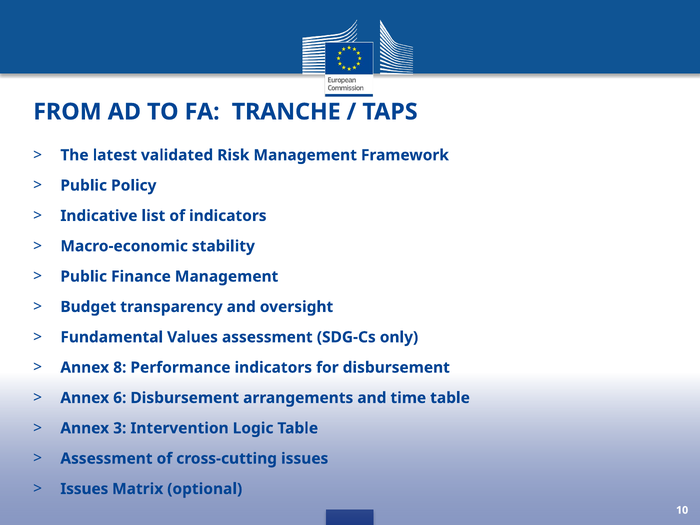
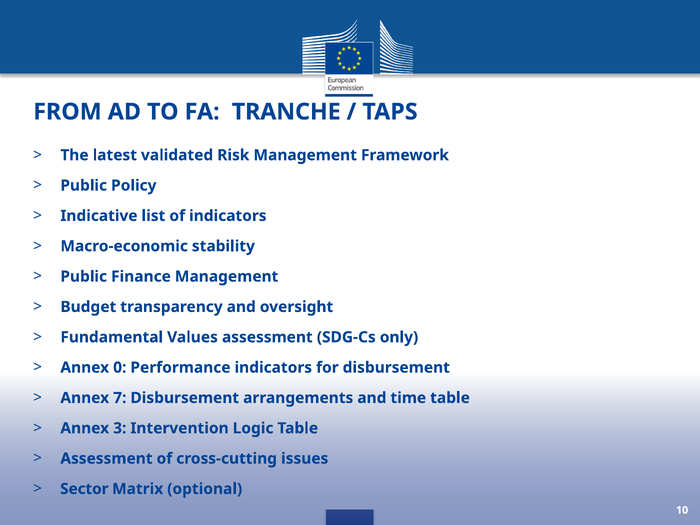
8: 8 -> 0
6: 6 -> 7
Issues at (84, 489): Issues -> Sector
